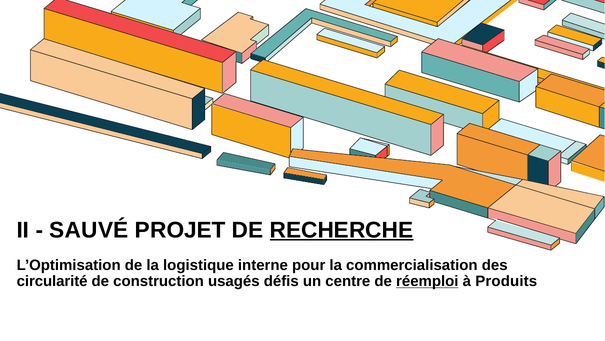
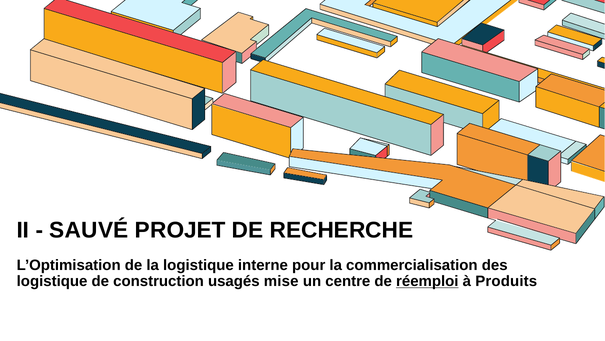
RECHERCHE underline: present -> none
circularité at (52, 281): circularité -> logistique
défis: défis -> mise
